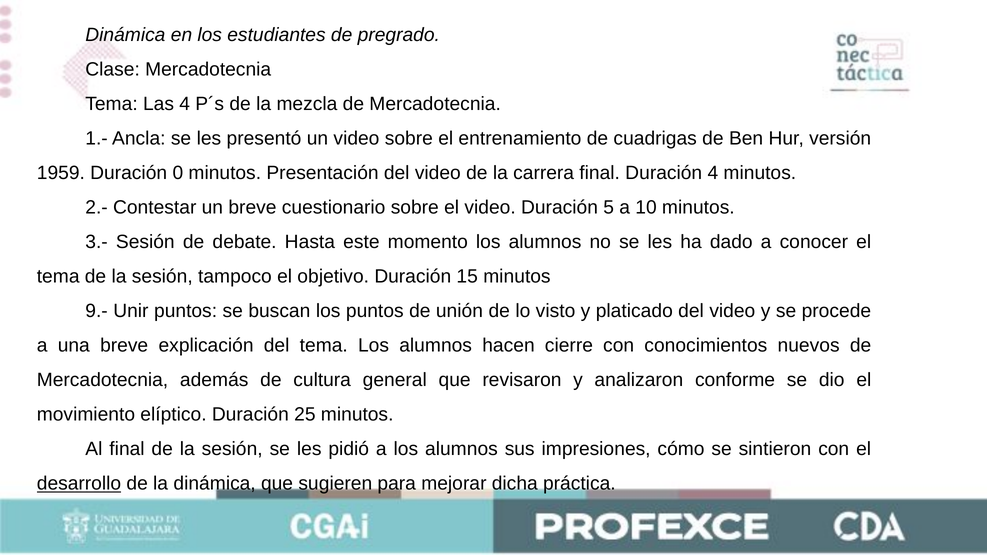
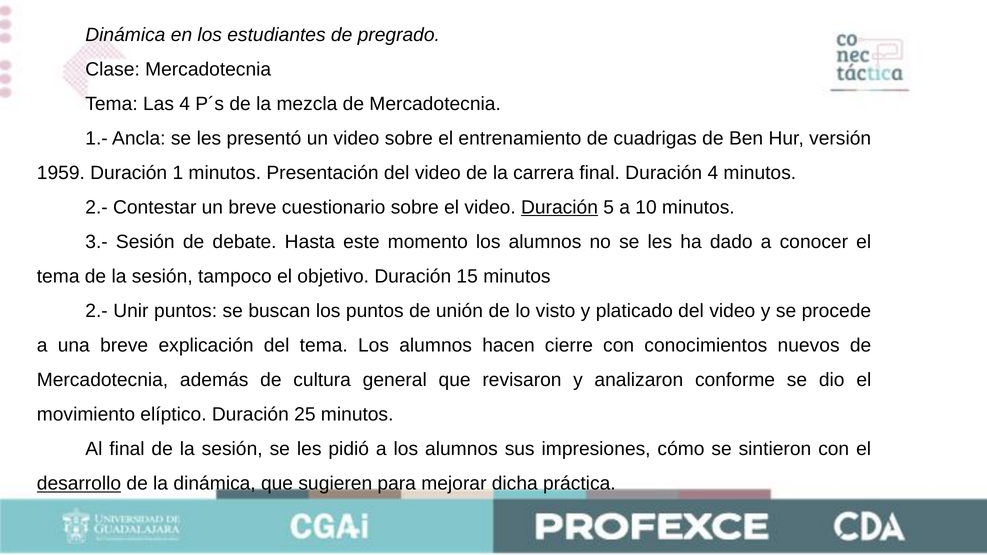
0: 0 -> 1
Duración at (559, 207) underline: none -> present
9.- at (97, 311): 9.- -> 2.-
